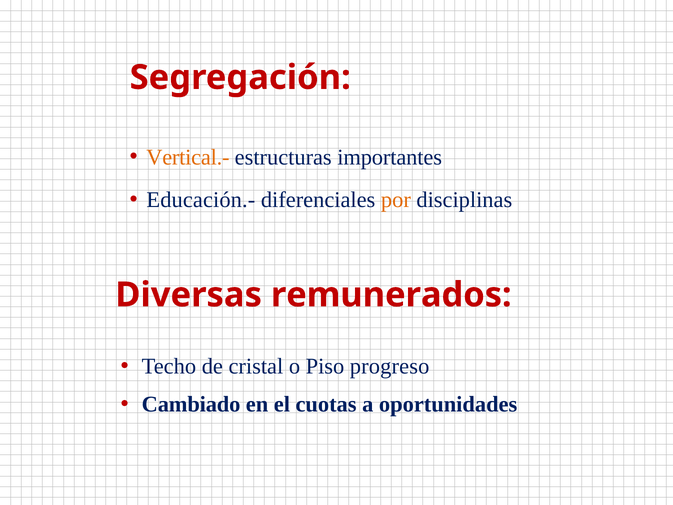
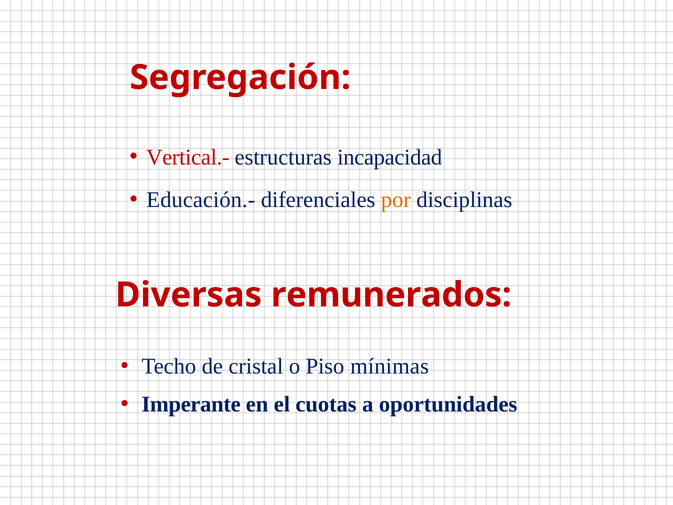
Vertical.- colour: orange -> red
importantes: importantes -> incapacidad
progreso: progreso -> mínimas
Cambiado: Cambiado -> Imperante
